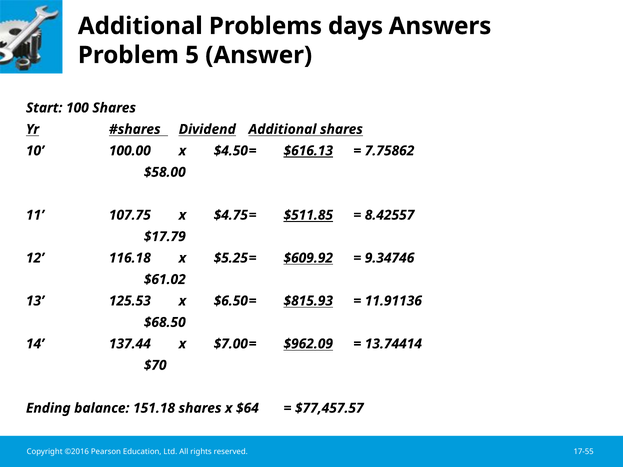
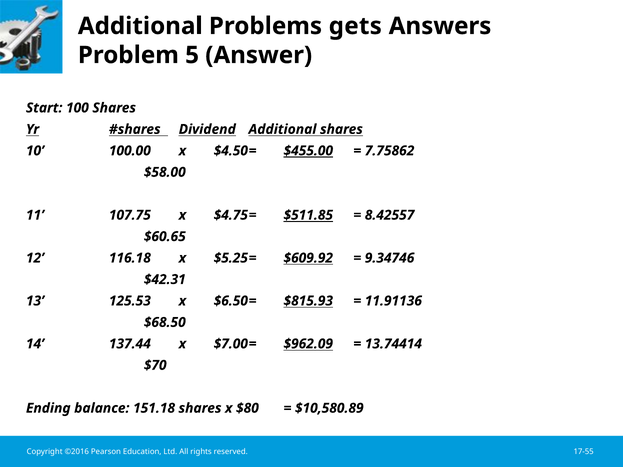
days: days -> gets
$616.13: $616.13 -> $455.00
$17.79: $17.79 -> $60.65
$61.02: $61.02 -> $42.31
$64: $64 -> $80
$77,457.57: $77,457.57 -> $10,580.89
